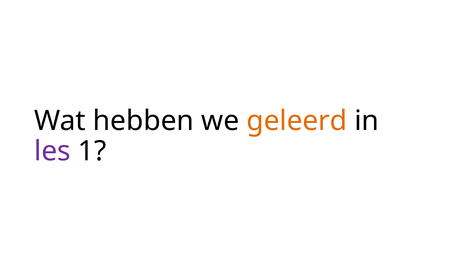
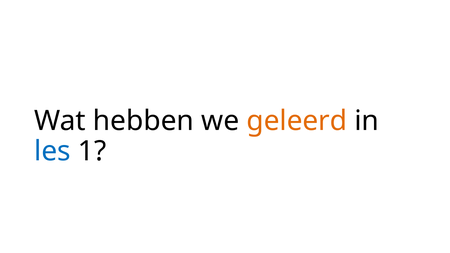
les colour: purple -> blue
